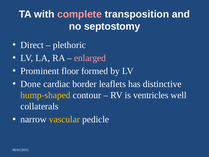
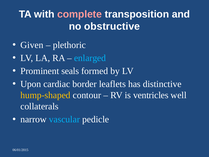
septostomy: septostomy -> obstructive
Direct: Direct -> Given
enlarged colour: pink -> light blue
floor: floor -> seals
Done: Done -> Upon
vascular colour: yellow -> light blue
